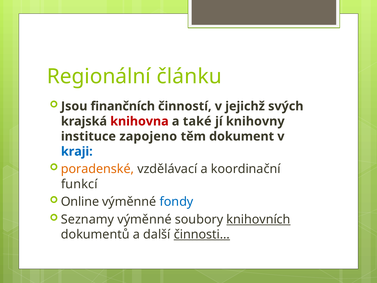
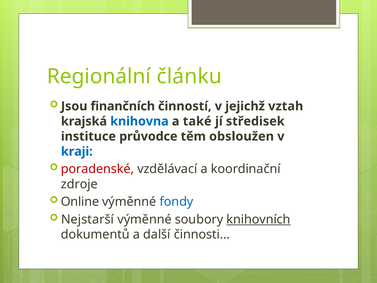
svých: svých -> vztah
knihovna colour: red -> blue
knihovny: knihovny -> středisek
zapojeno: zapojeno -> průvodce
dokument: dokument -> obsloužen
poradenské colour: orange -> red
funkcí: funkcí -> zdroje
Seznamy: Seznamy -> Nejstarší
činnosti… underline: present -> none
